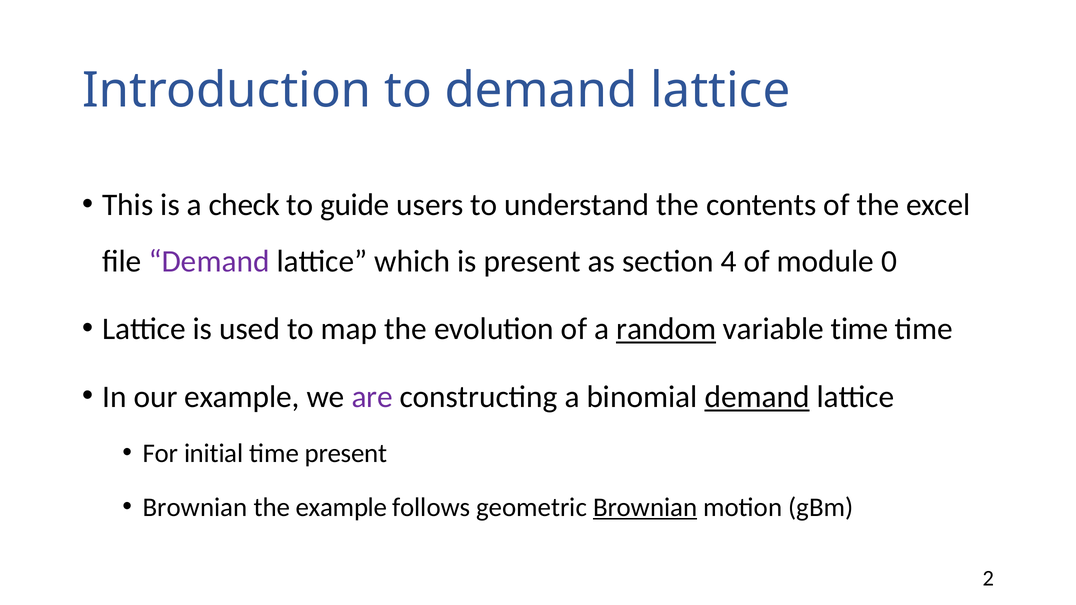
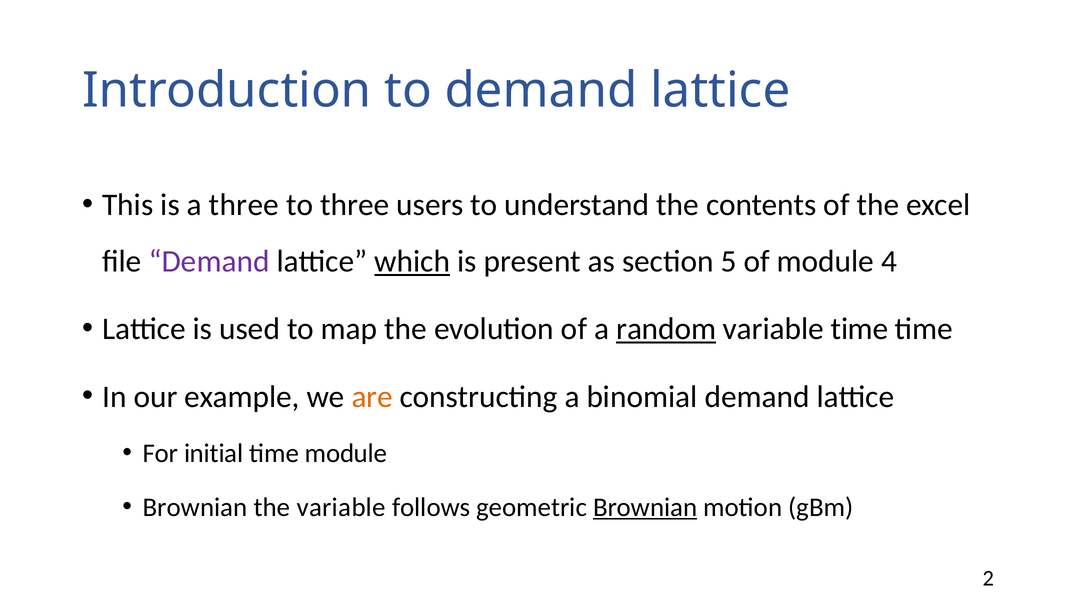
a check: check -> three
to guide: guide -> three
which underline: none -> present
4: 4 -> 5
0: 0 -> 4
are colour: purple -> orange
demand at (757, 397) underline: present -> none
time present: present -> module
the example: example -> variable
